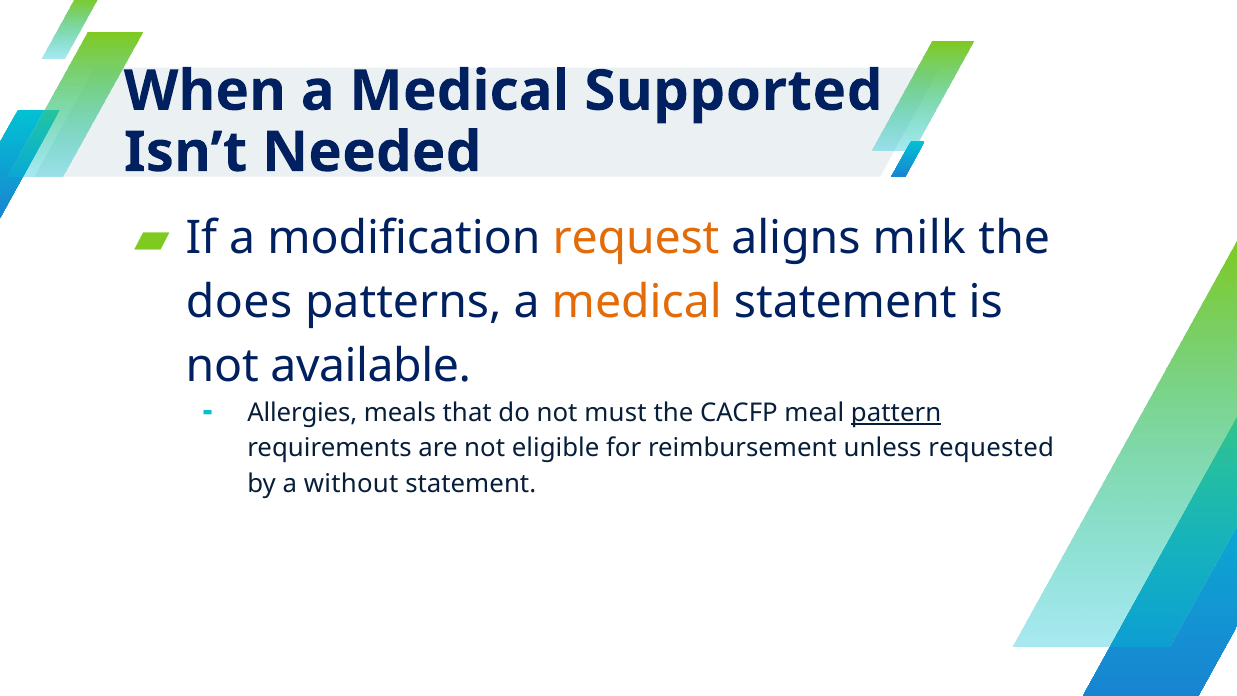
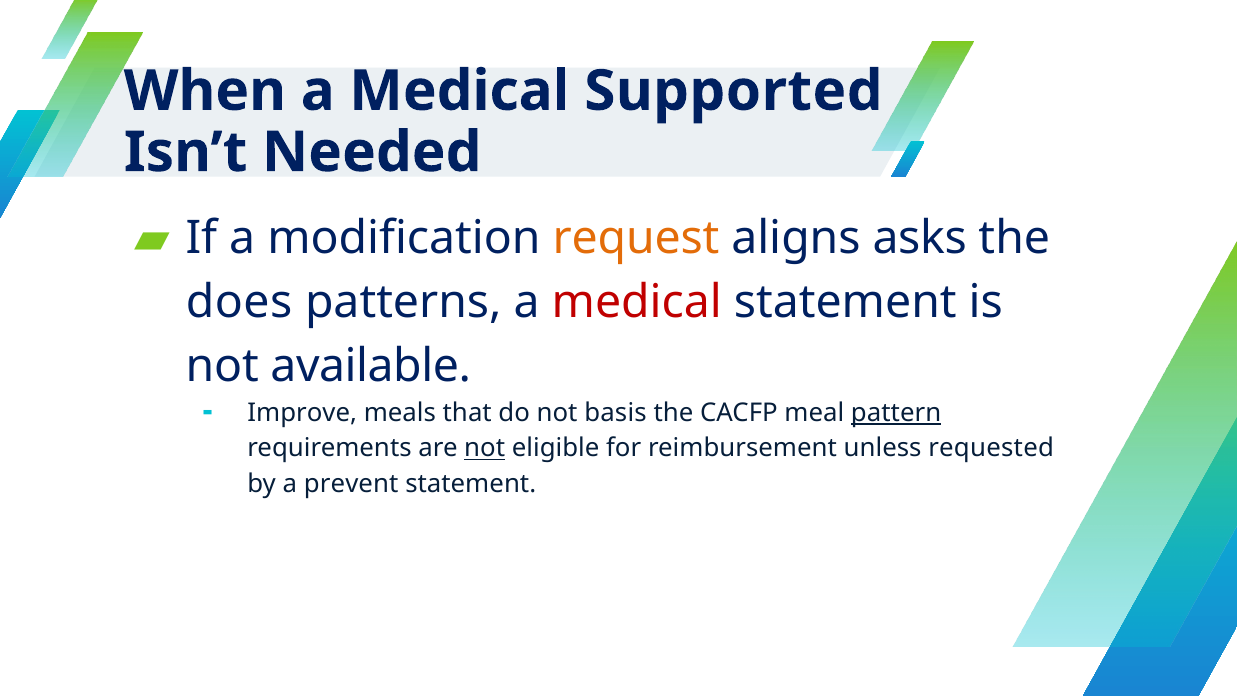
milk: milk -> asks
medical at (637, 302) colour: orange -> red
Allergies: Allergies -> Improve
must: must -> basis
not at (485, 448) underline: none -> present
without: without -> prevent
